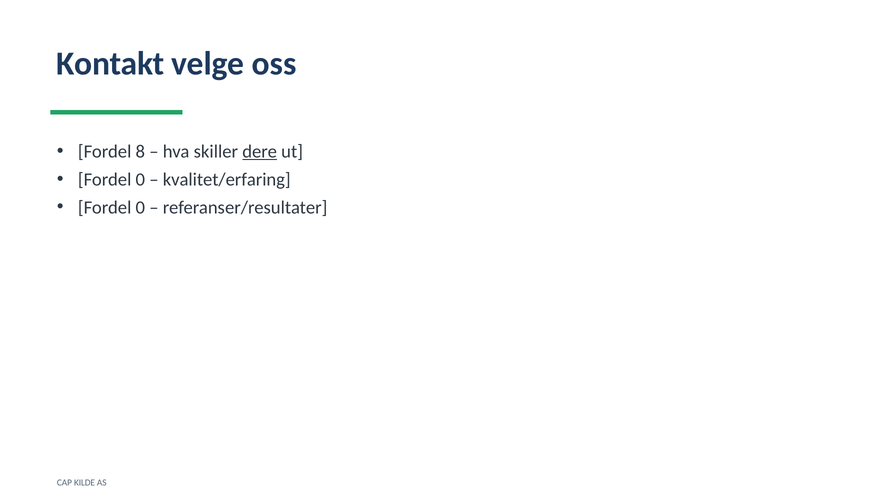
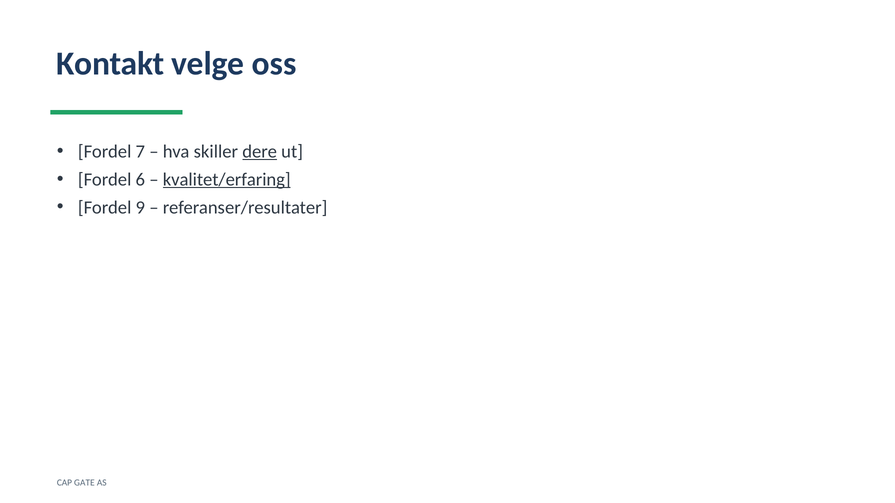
8: 8 -> 7
0 at (140, 180): 0 -> 6
kvalitet/erfaring underline: none -> present
0 at (140, 208): 0 -> 9
KILDE: KILDE -> GATE
